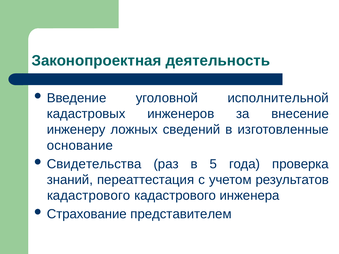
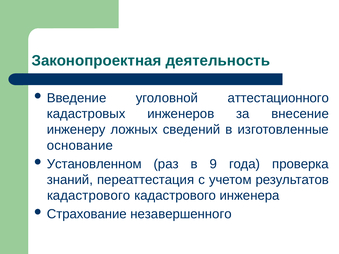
исполнительной: исполнительной -> аттестационного
Свидетельства: Свидетельства -> Установленном
5: 5 -> 9
представителем: представителем -> незавершенного
